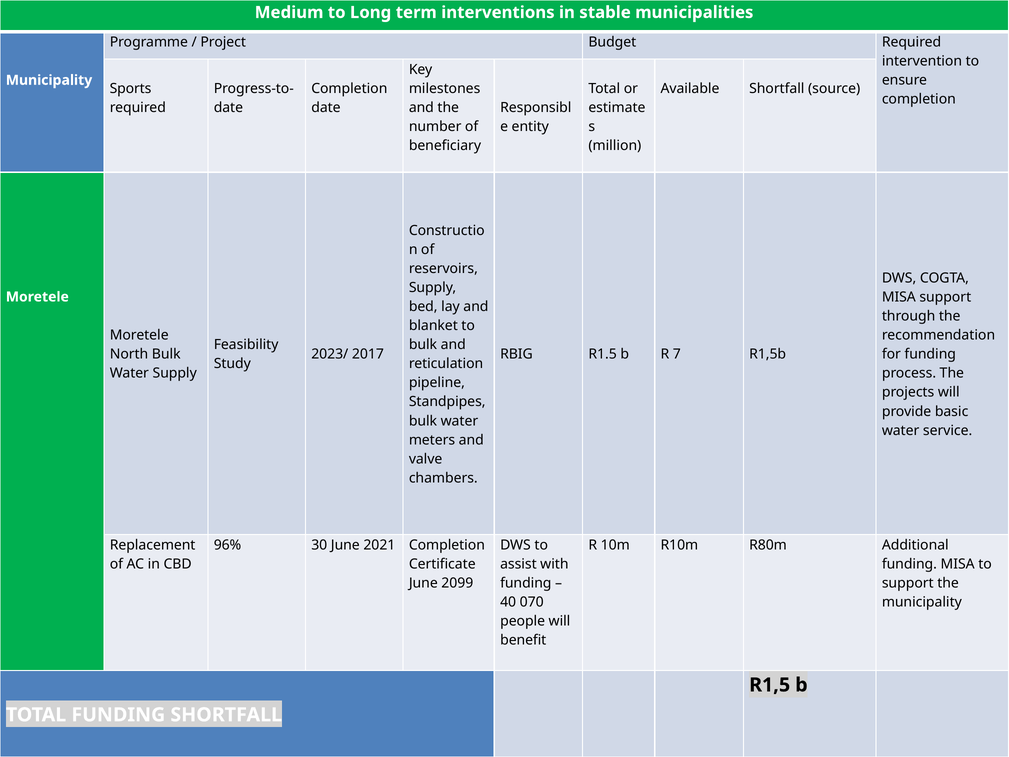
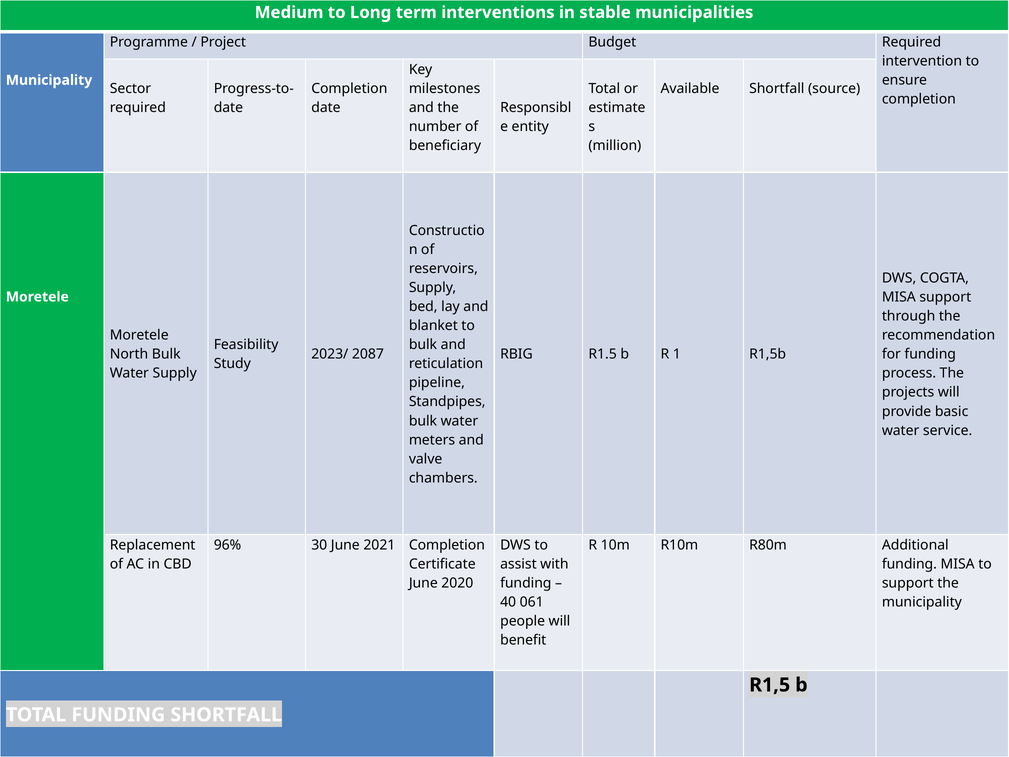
Sports: Sports -> Sector
2017: 2017 -> 2087
7: 7 -> 1
2099: 2099 -> 2020
070: 070 -> 061
